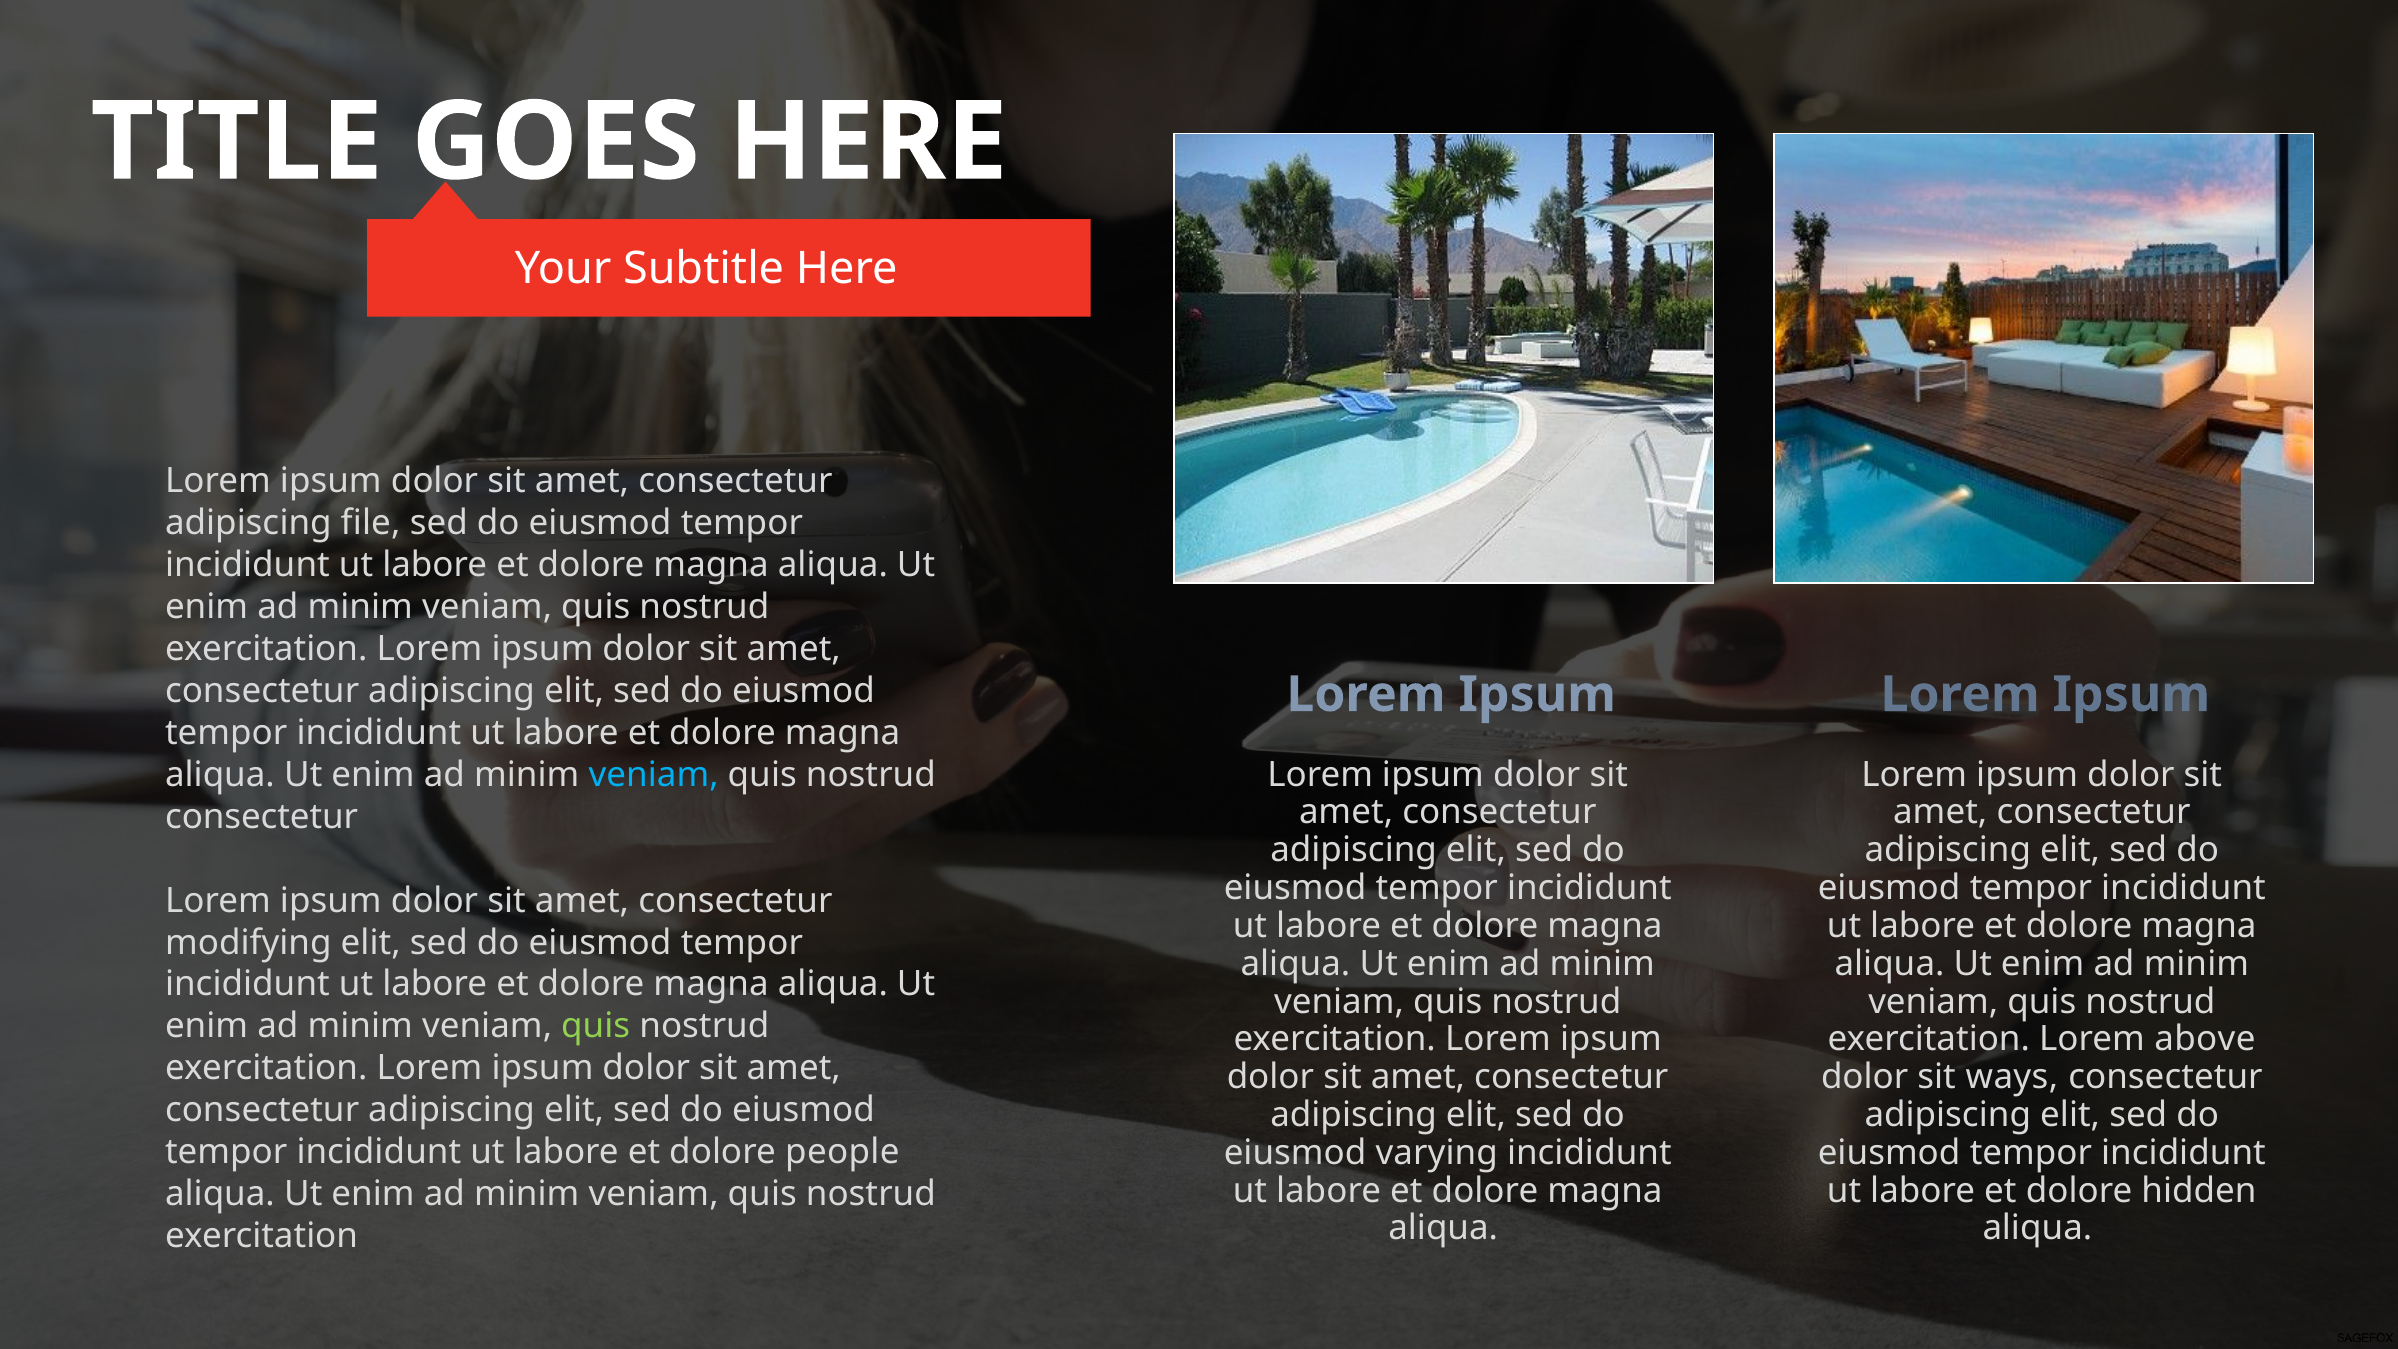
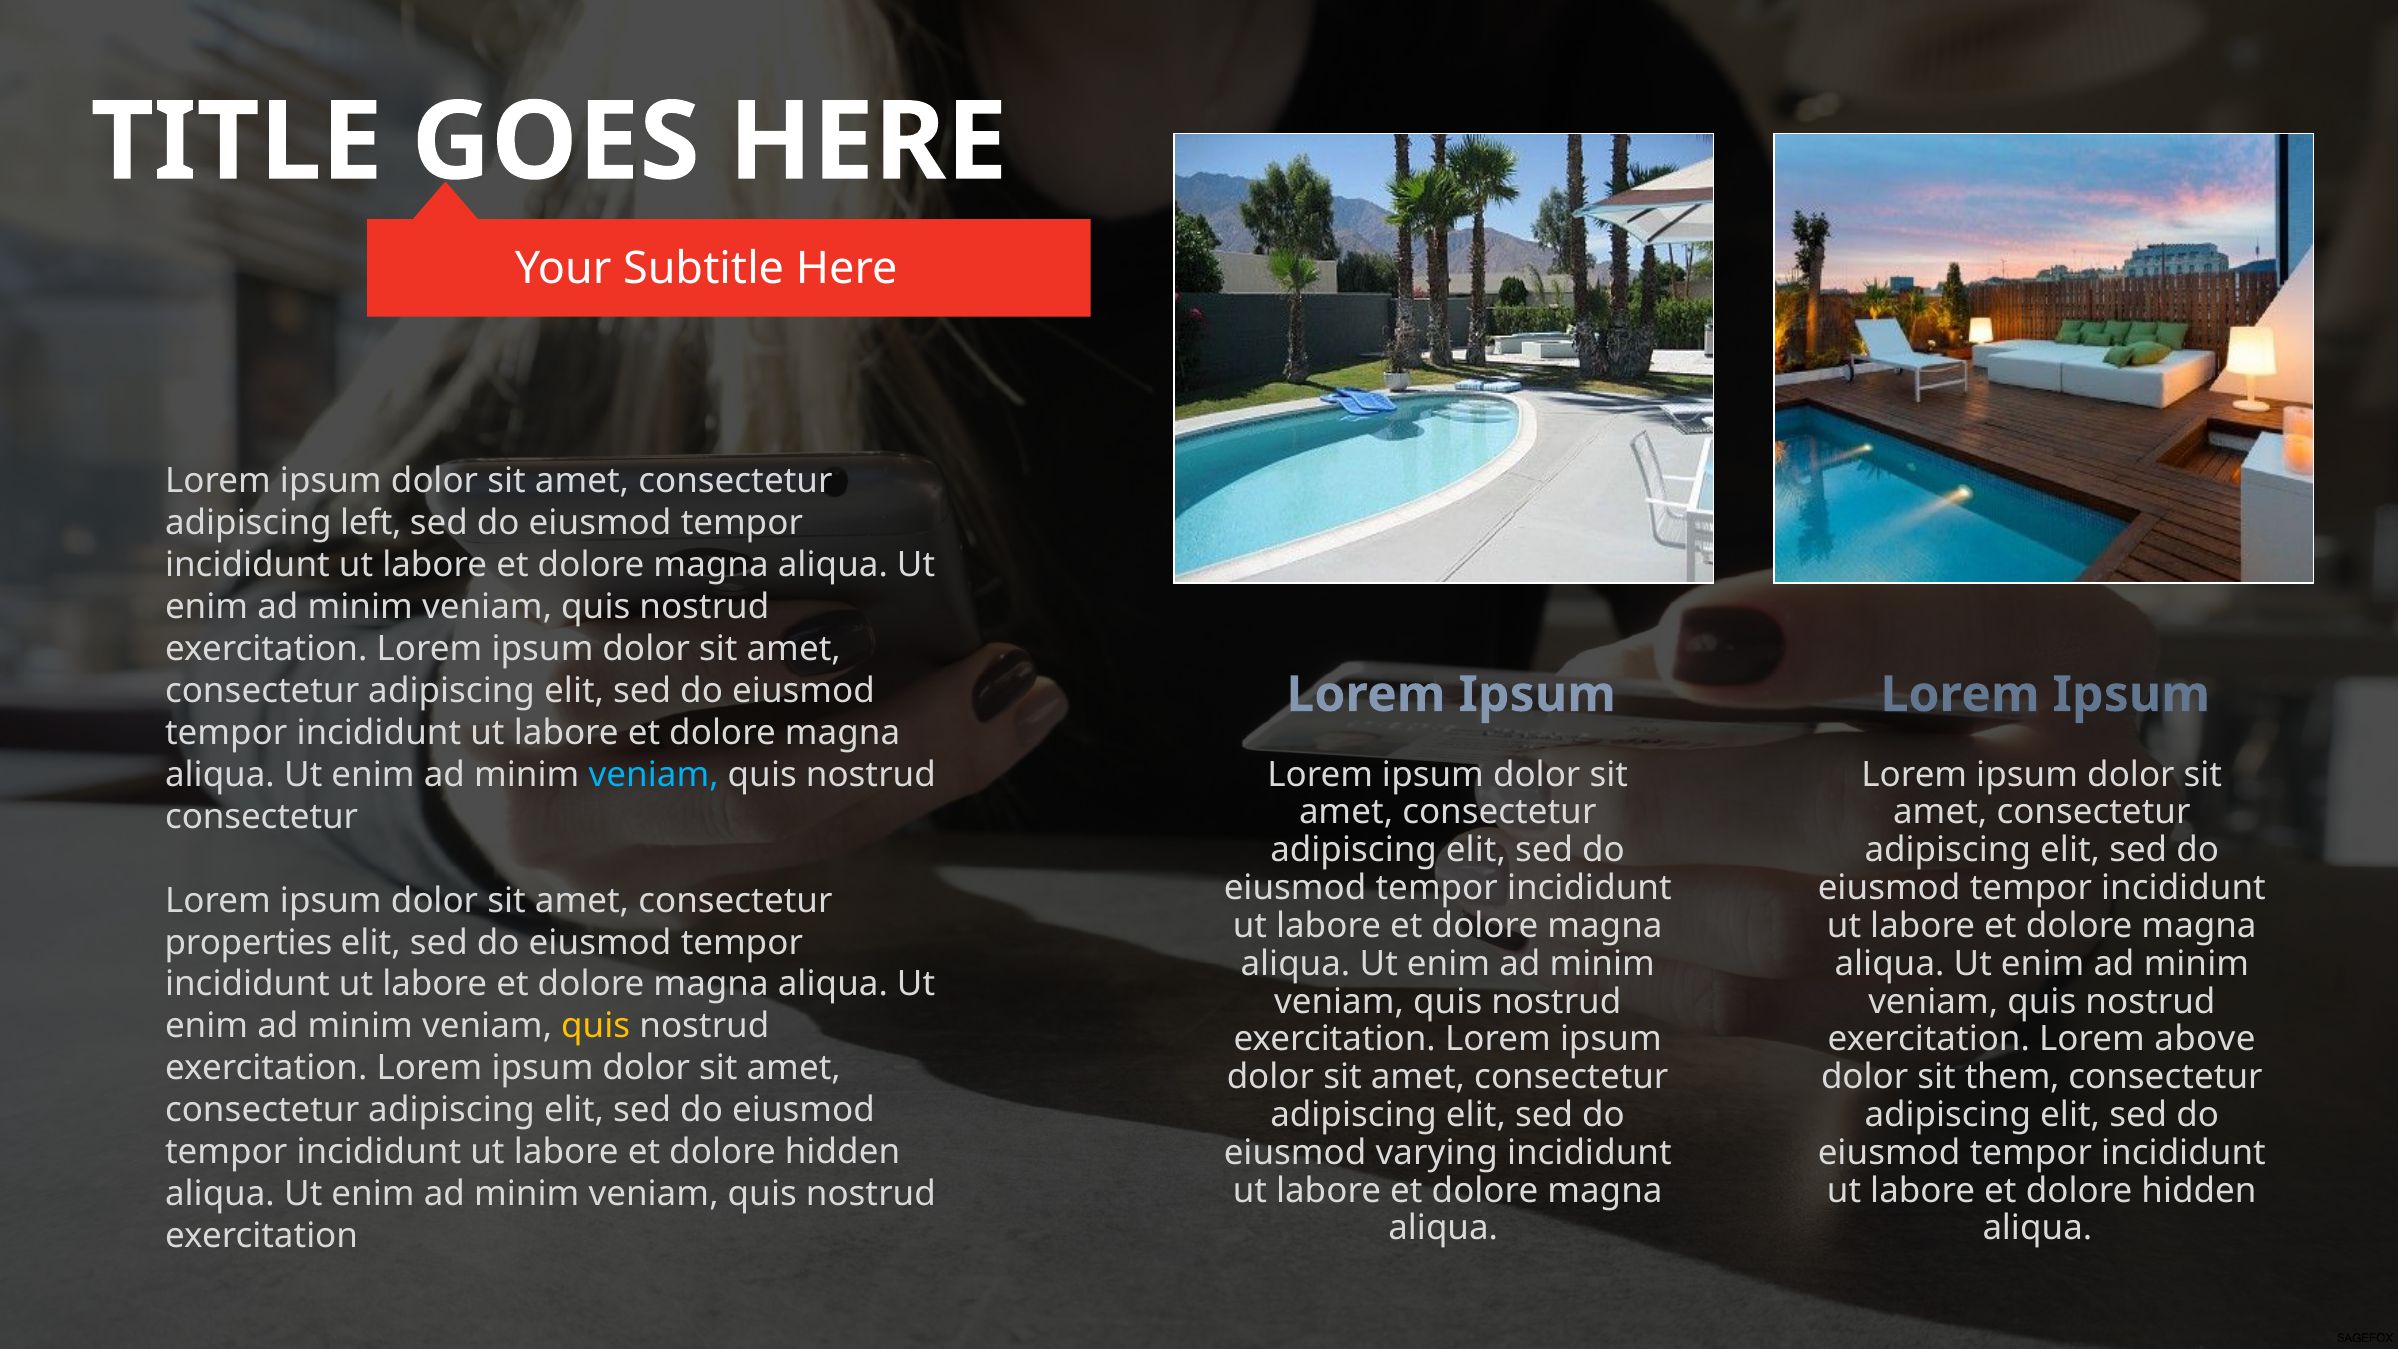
file: file -> left
modifying: modifying -> properties
quis at (596, 1026) colour: light green -> yellow
ways: ways -> them
people at (842, 1152): people -> hidden
